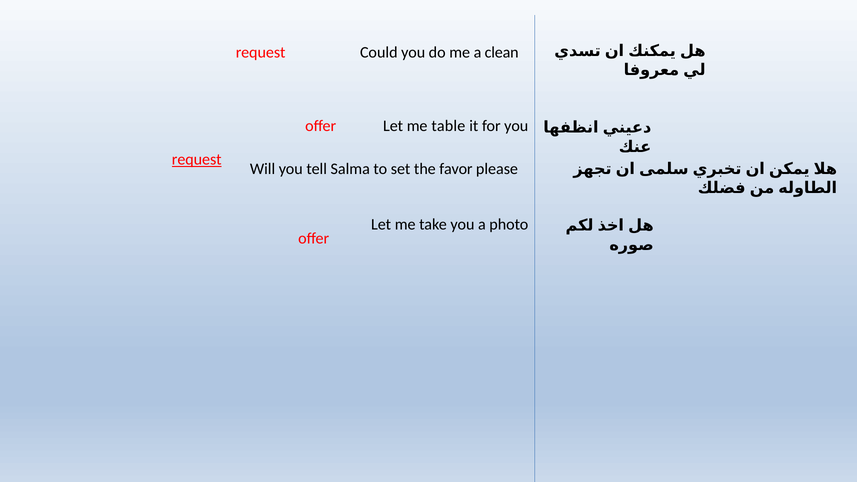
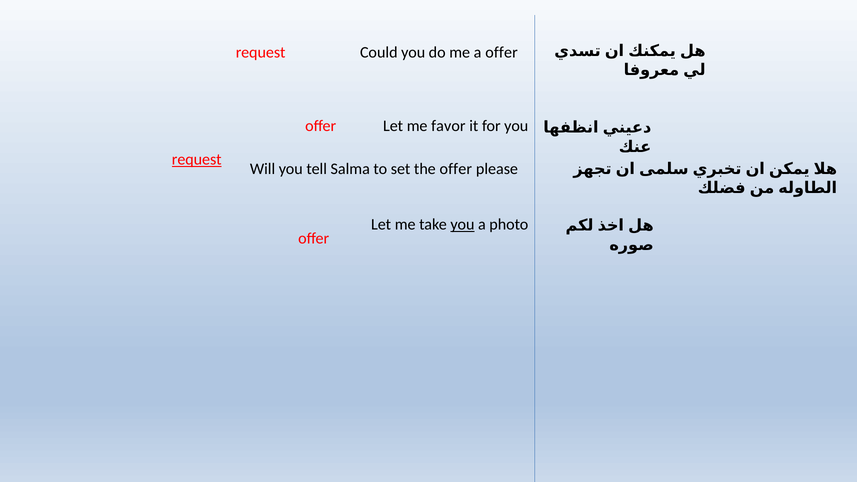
a clean: clean -> offer
table: table -> favor
the favor: favor -> offer
you at (462, 225) underline: none -> present
